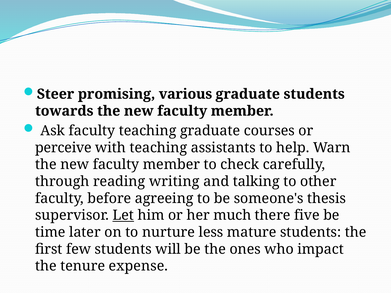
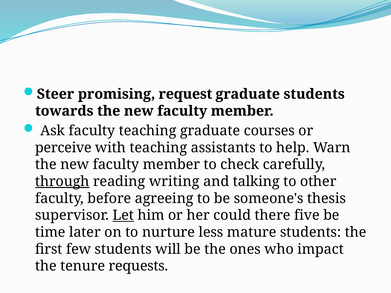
various: various -> request
through underline: none -> present
much: much -> could
expense: expense -> requests
